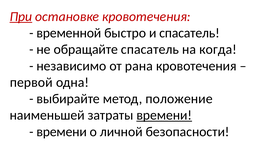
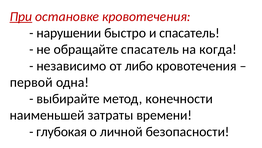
временной: временной -> нарушении
рана: рана -> либо
положение: положение -> конечности
времени at (164, 115) underline: present -> none
времени at (62, 131): времени -> глубокая
